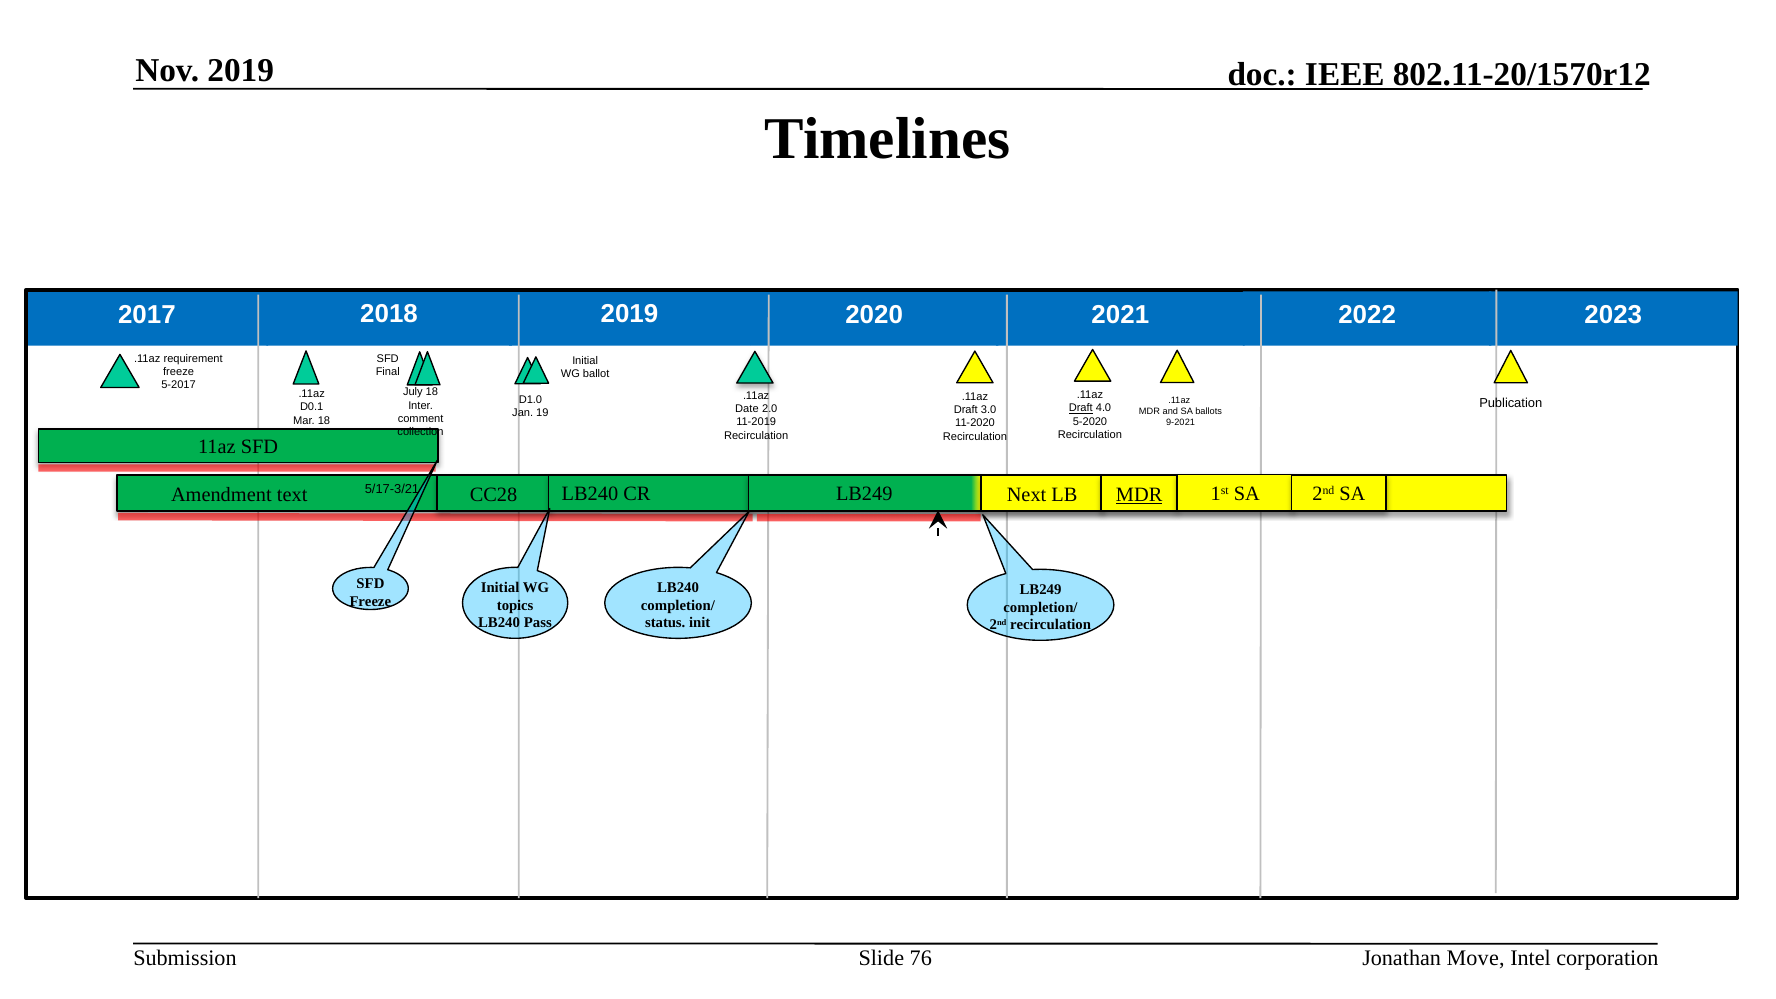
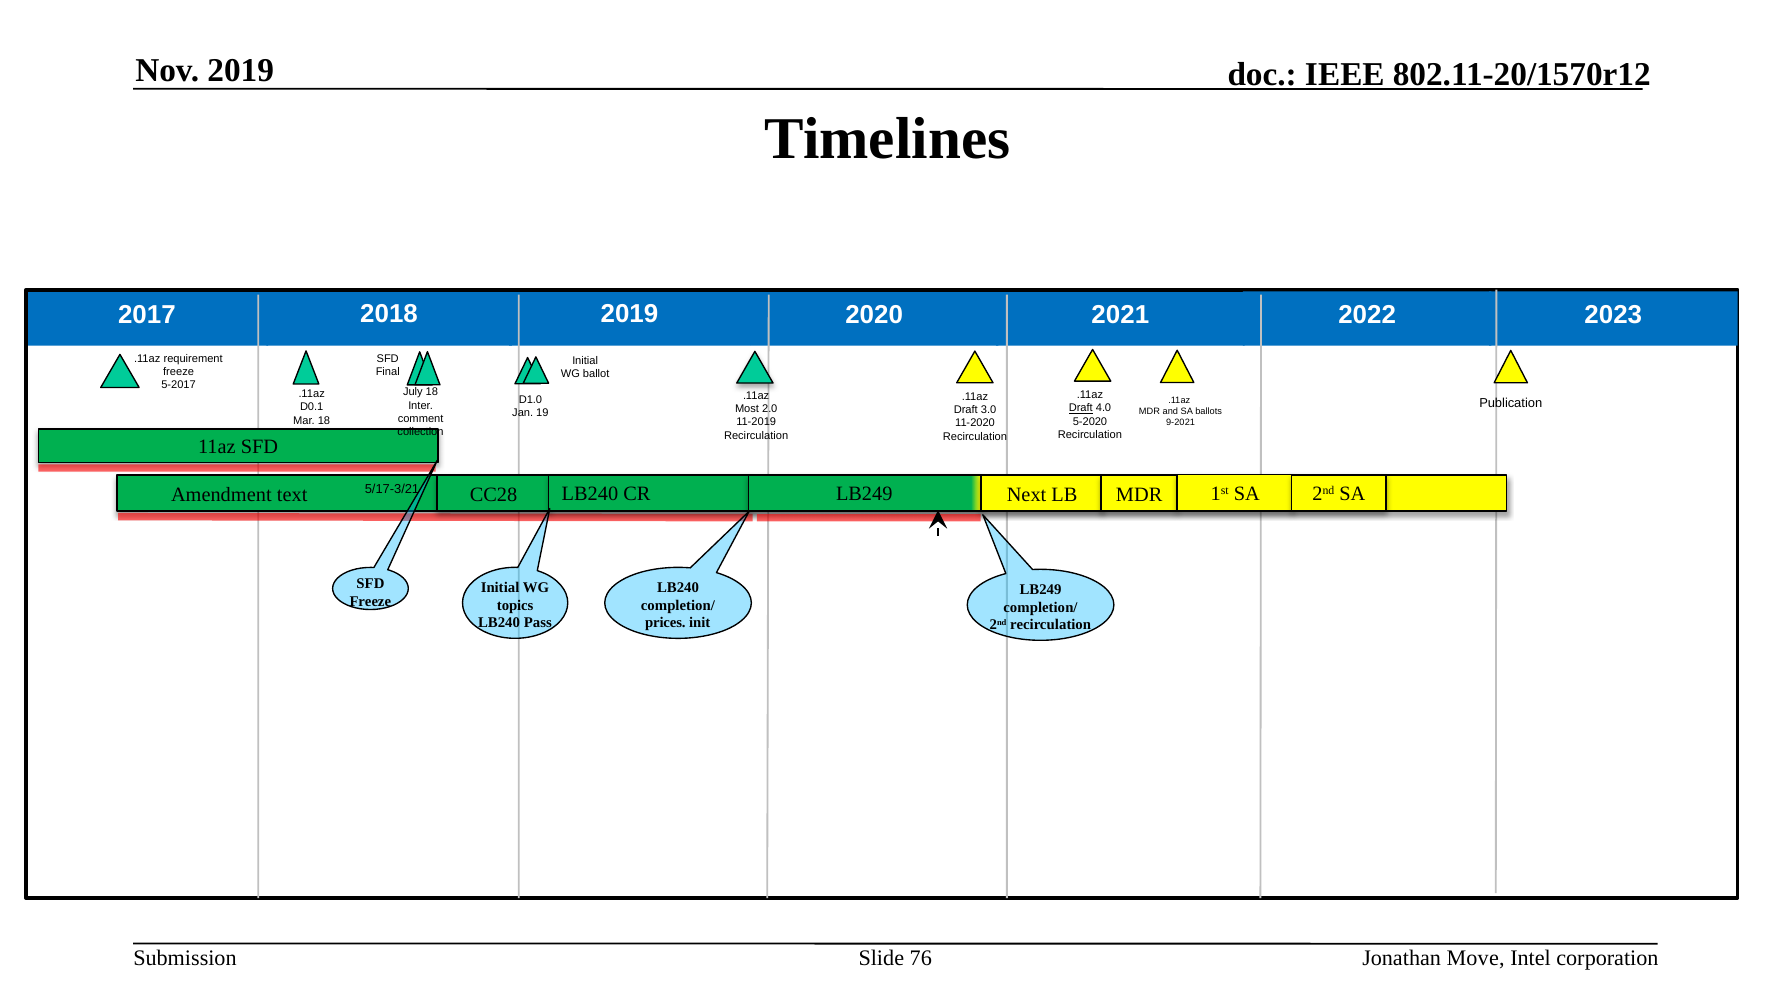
Date: Date -> Most
MDR at (1139, 495) underline: present -> none
status: status -> prices
